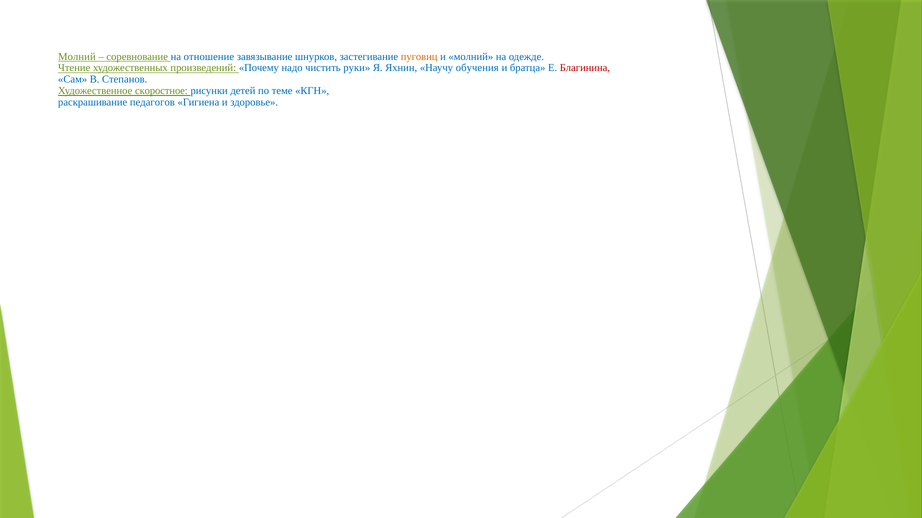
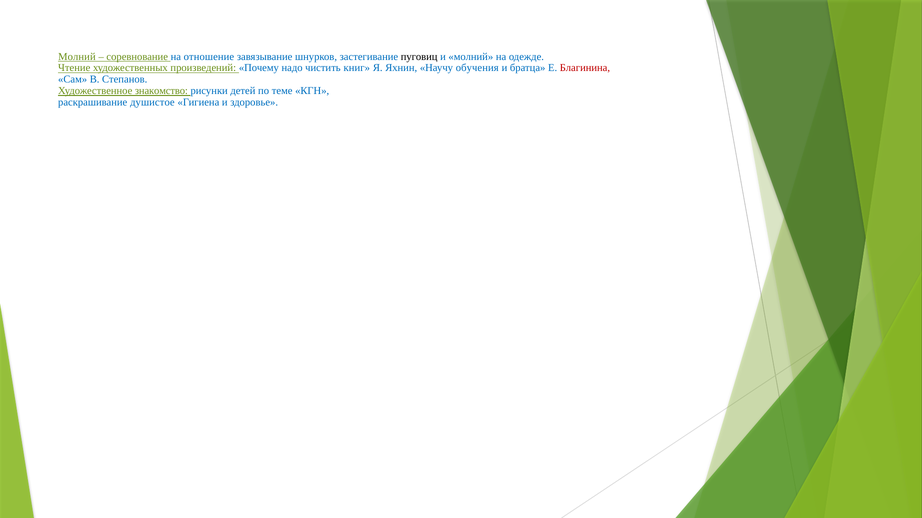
пуговиц colour: orange -> black
руки: руки -> книг
скоростное: скоростное -> знакомство
педагогов: педагогов -> душистое
